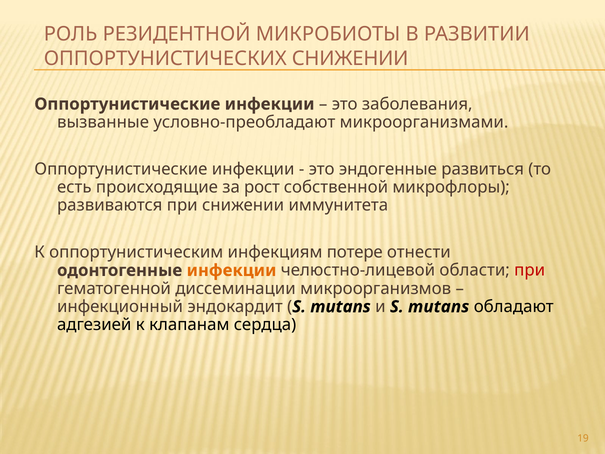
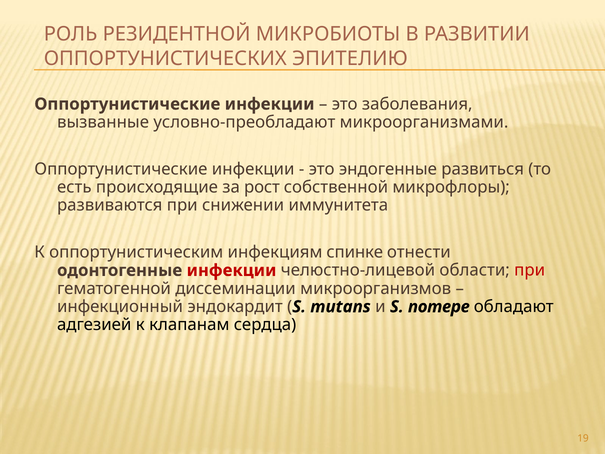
ОППОРТУНИСТИЧЕСКИХ СНИЖЕНИИ: СНИЖЕНИИ -> ЭПИТЕЛИЮ
потере: потере -> спинке
инфекции at (231, 270) colour: orange -> red
и S mutans: mutans -> потере
